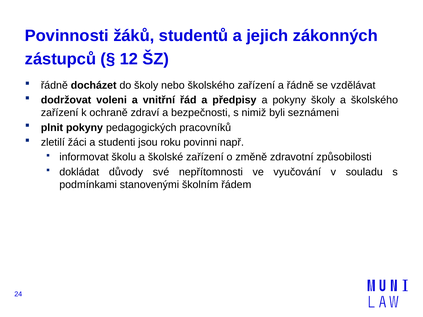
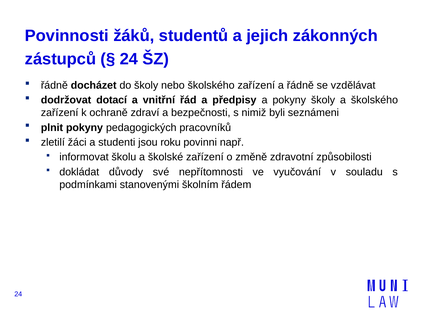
12 at (129, 59): 12 -> 24
voleni: voleni -> dotací
